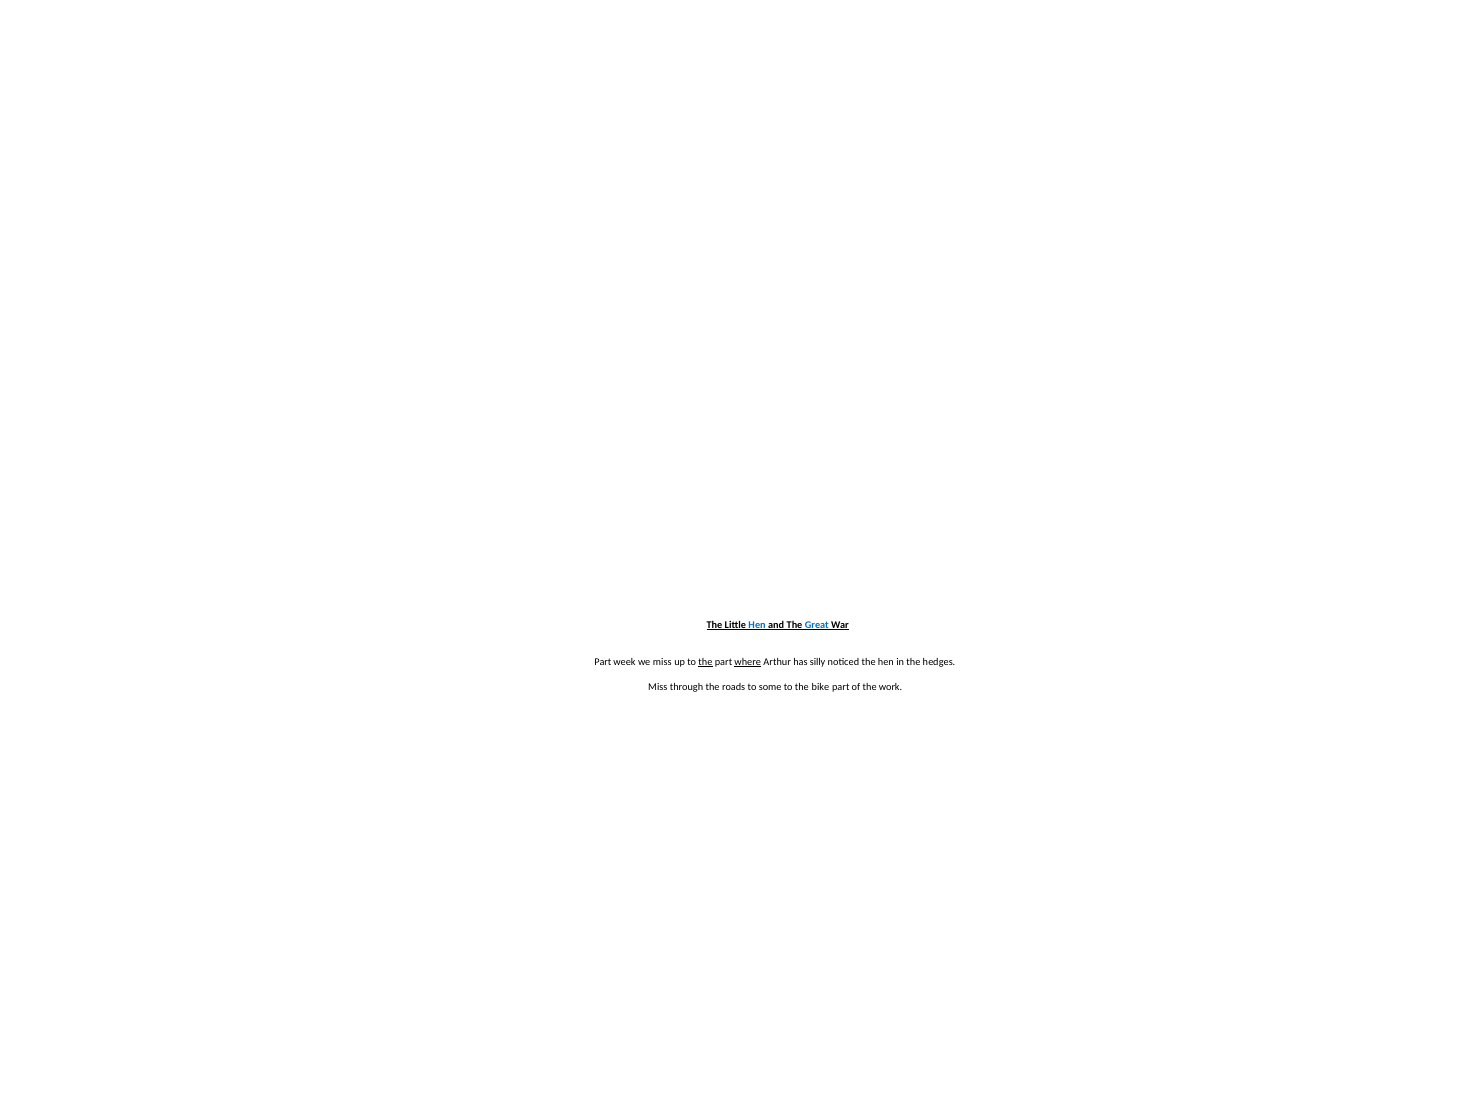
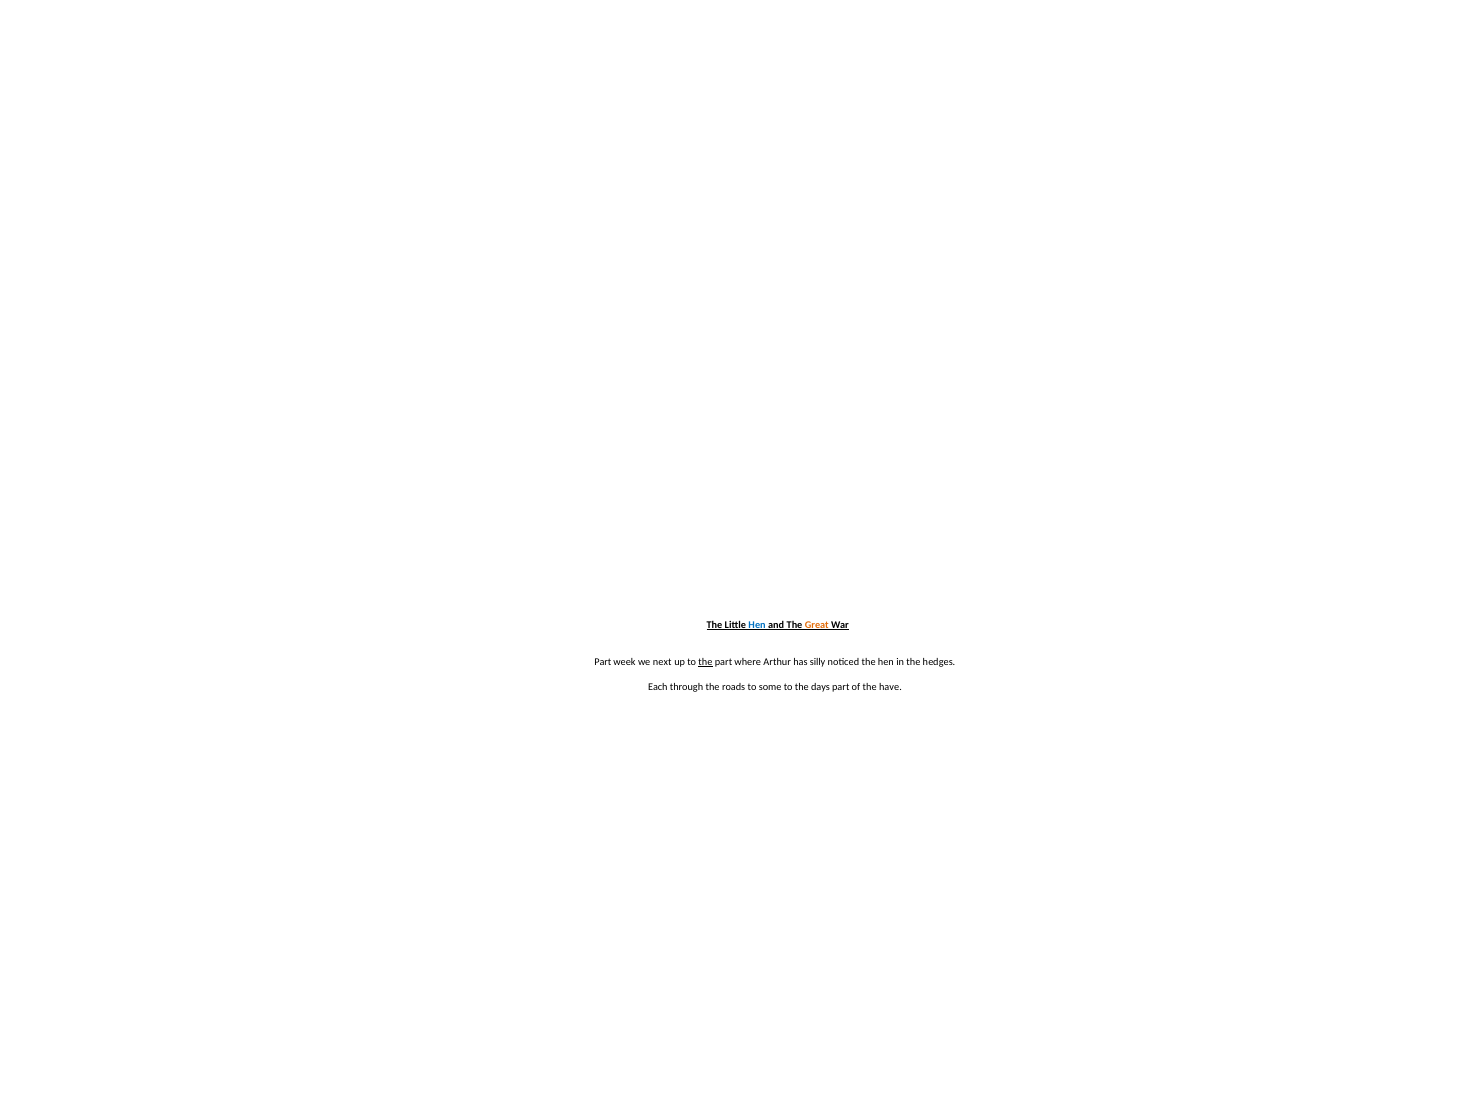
Great colour: blue -> orange
we miss: miss -> next
where underline: present -> none
Miss at (658, 686): Miss -> Each
bike: bike -> days
work: work -> have
